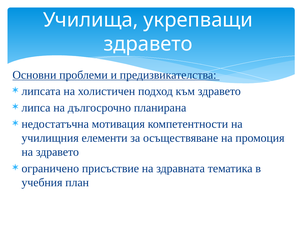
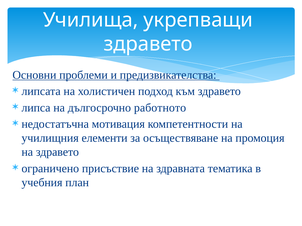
планирана: планирана -> работното
